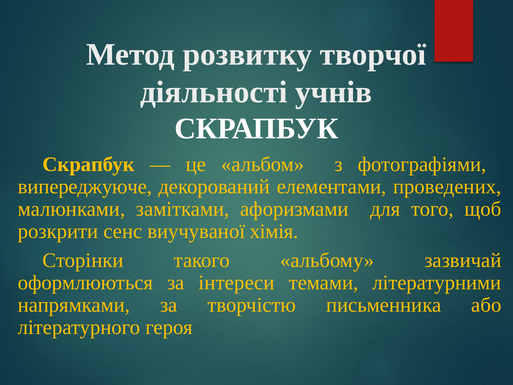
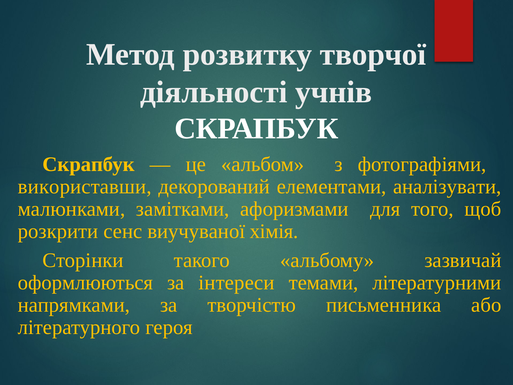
випереджуюче: випереджуюче -> використавши
проведених: проведених -> аналізувати
